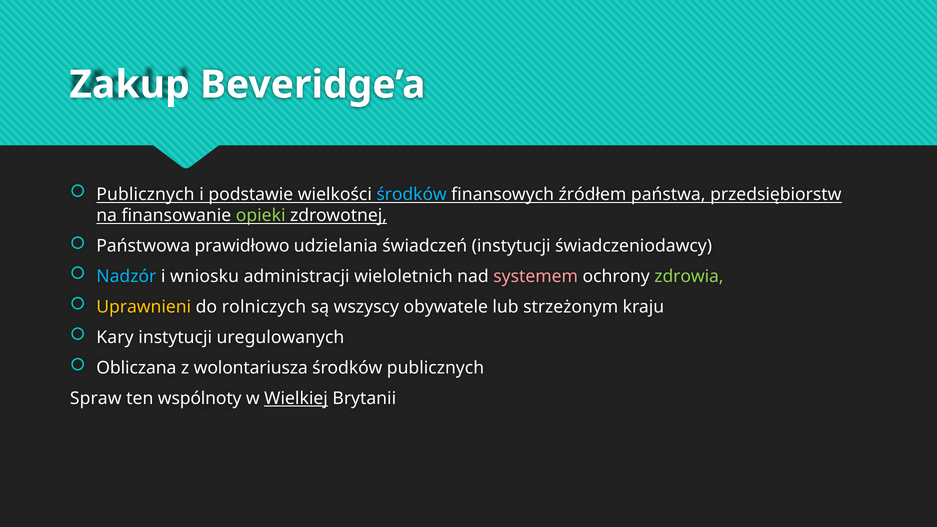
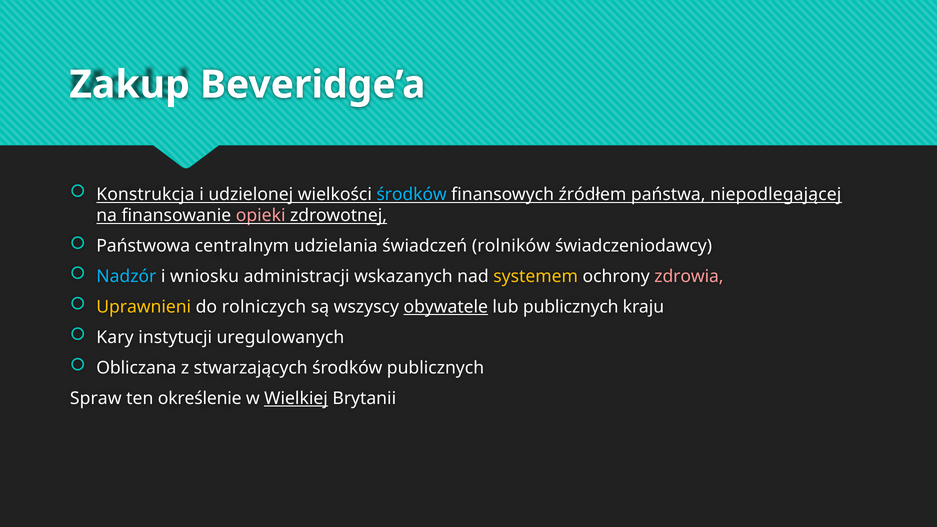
Publicznych at (145, 195): Publicznych -> Konstrukcja
podstawie: podstawie -> udzielonej
przedsiębiorstw: przedsiębiorstw -> niepodlegającej
opieki colour: light green -> pink
prawidłowo: prawidłowo -> centralnym
świadczeń instytucji: instytucji -> rolników
wieloletnich: wieloletnich -> wskazanych
systemem colour: pink -> yellow
zdrowia colour: light green -> pink
obywatele underline: none -> present
lub strzeżonym: strzeżonym -> publicznych
wolontariusza: wolontariusza -> stwarzających
wspólnoty: wspólnoty -> określenie
